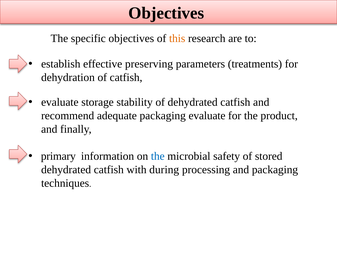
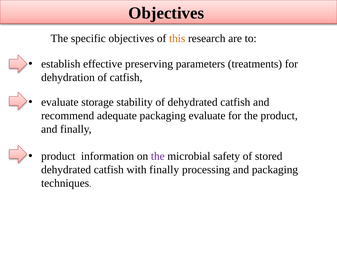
primary at (58, 156): primary -> product
the at (158, 156) colour: blue -> purple
with during: during -> finally
